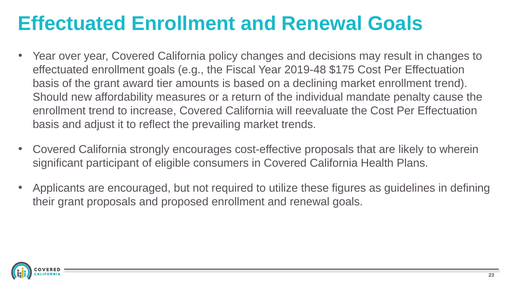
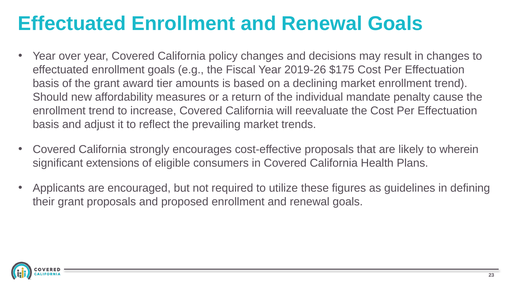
2019-48: 2019-48 -> 2019-26
participant: participant -> extensions
